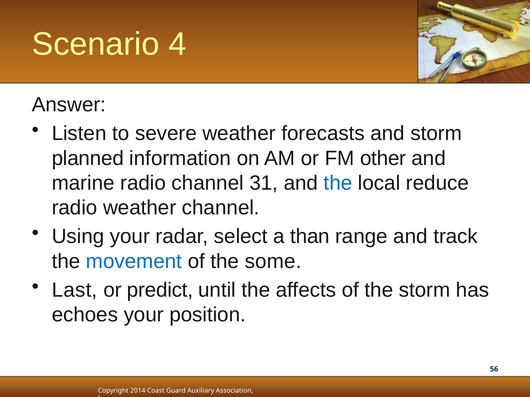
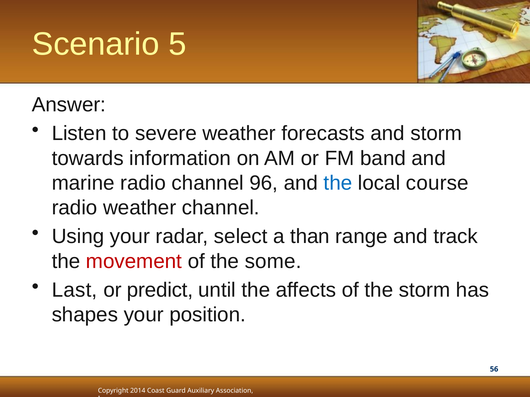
4: 4 -> 5
planned: planned -> towards
other: other -> band
31: 31 -> 96
reduce: reduce -> course
movement colour: blue -> red
echoes: echoes -> shapes
